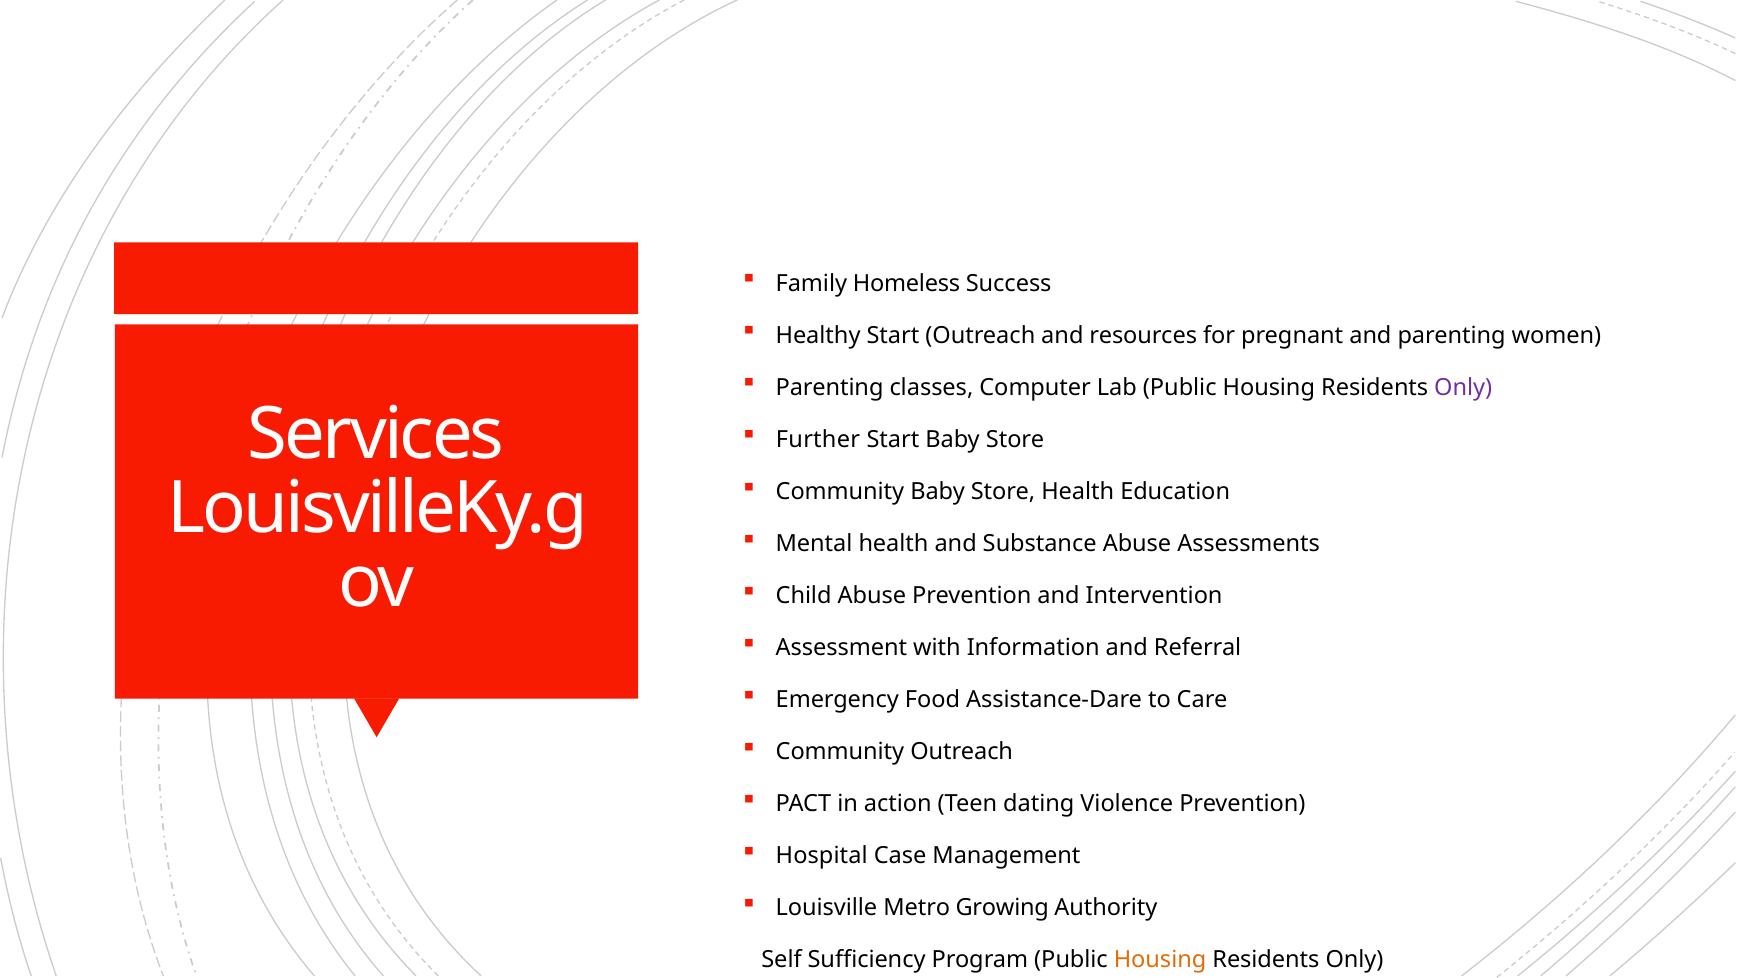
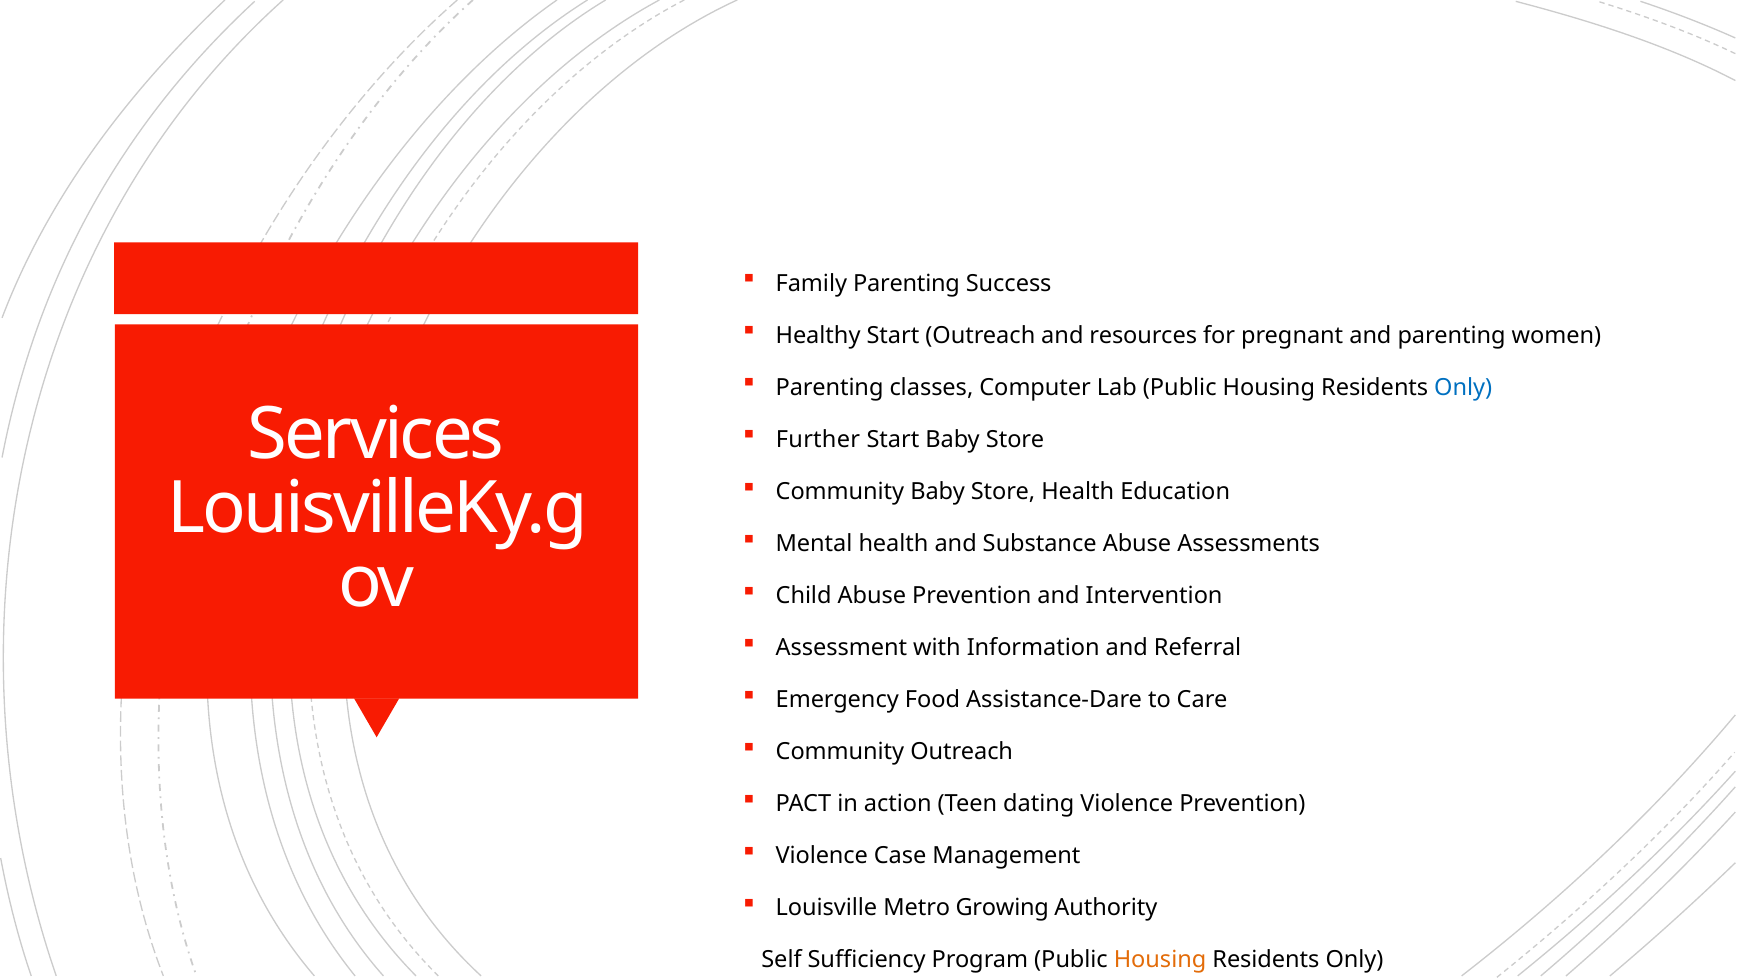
Family Homeless: Homeless -> Parenting
Only at (1463, 388) colour: purple -> blue
Hospital at (822, 856): Hospital -> Violence
